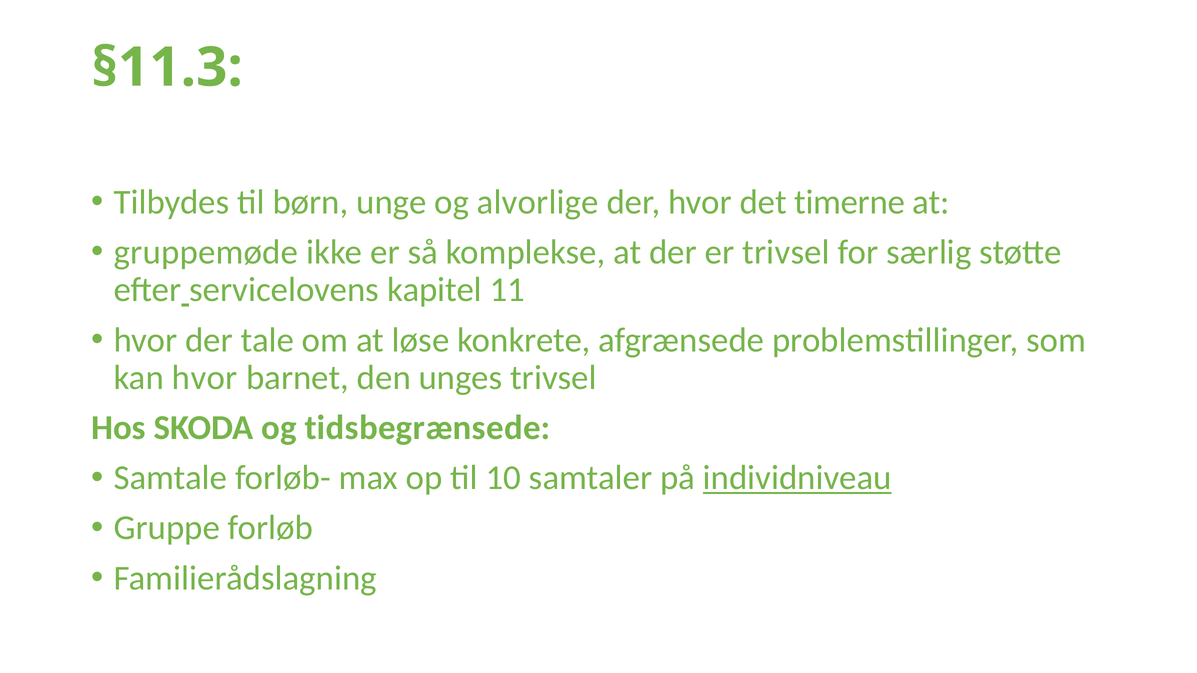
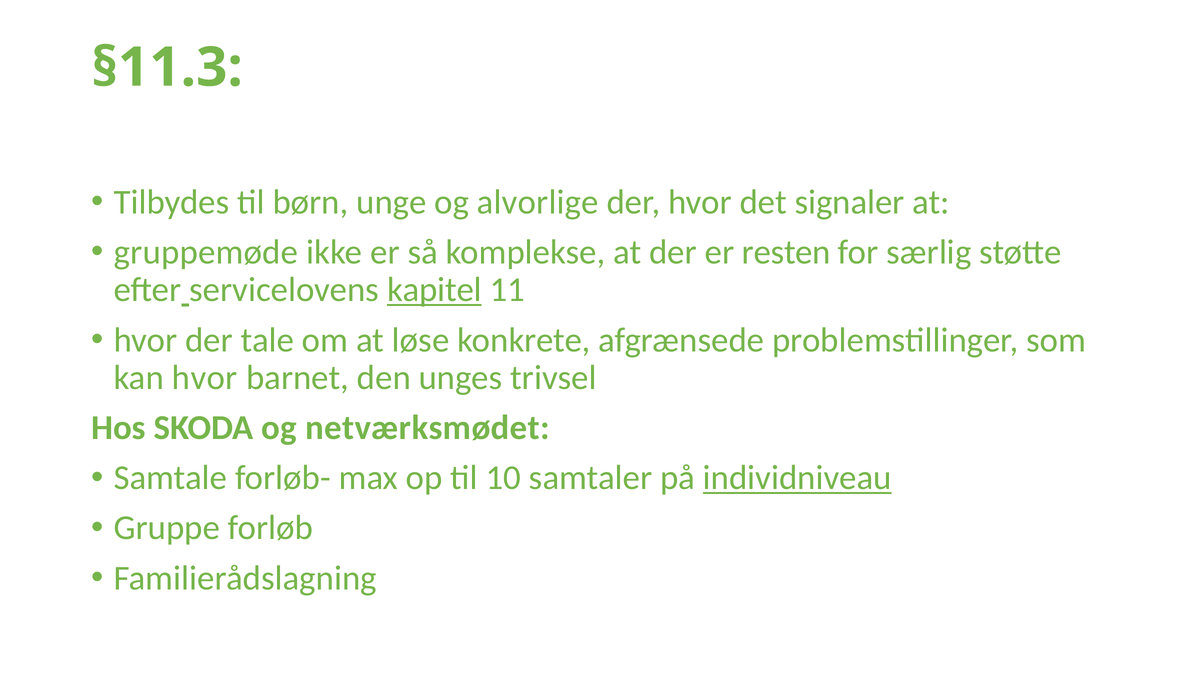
timerne: timerne -> signaler
er trivsel: trivsel -> resten
kapitel underline: none -> present
tidsbegrænsede: tidsbegrænsede -> netværksmødet
